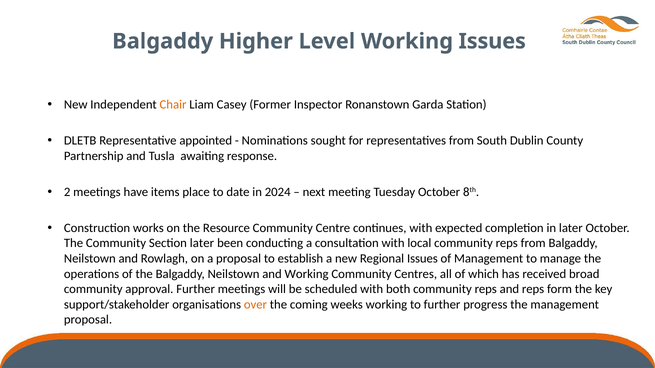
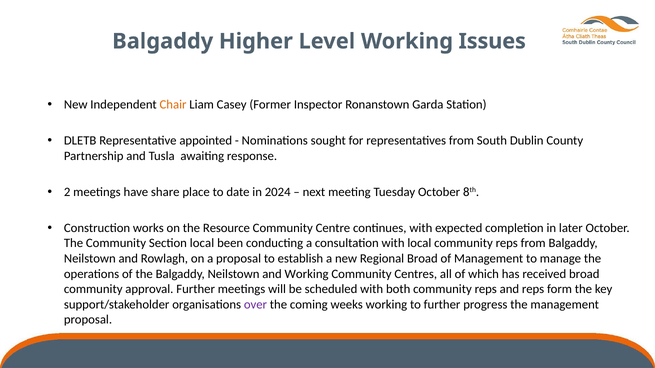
items: items -> share
Section later: later -> local
Regional Issues: Issues -> Broad
over colour: orange -> purple
